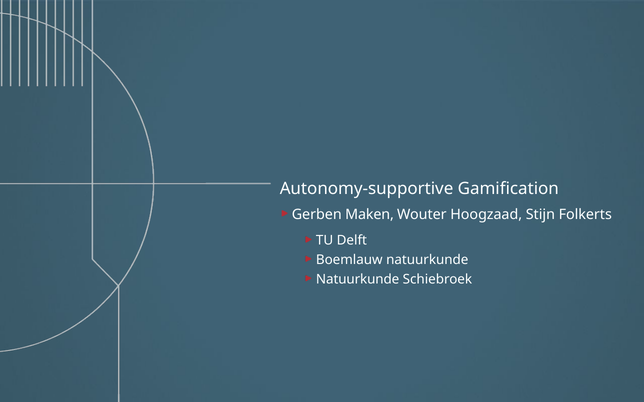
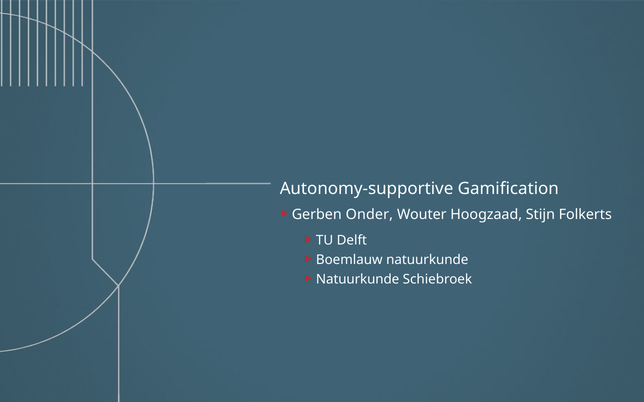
Maken: Maken -> Onder
